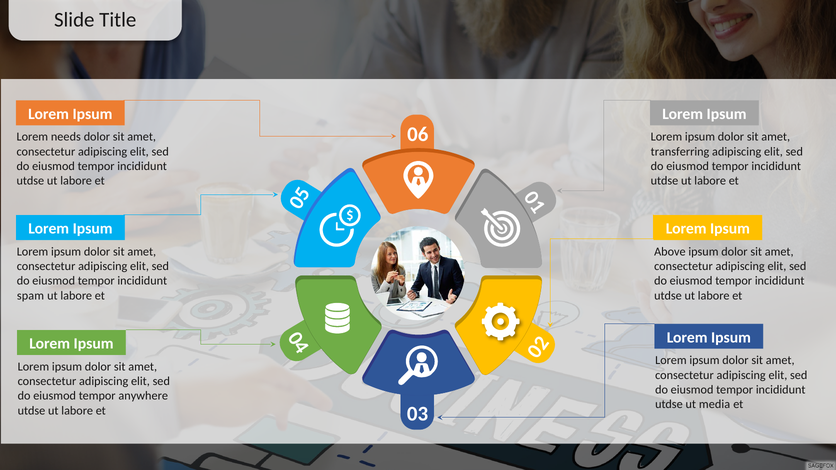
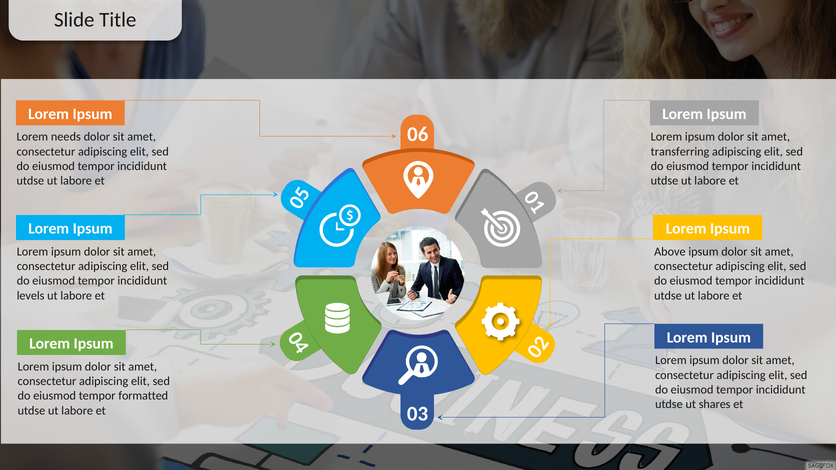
spam: spam -> levels
anywhere: anywhere -> formatted
media: media -> shares
